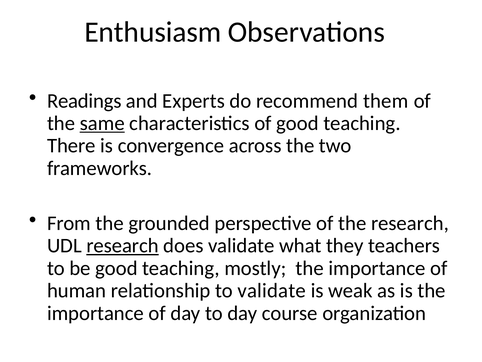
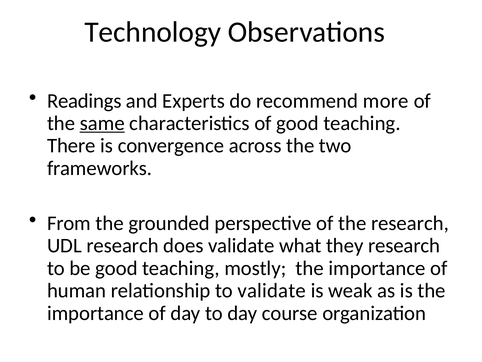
Enthusiasm: Enthusiasm -> Technology
them: them -> more
research at (123, 245) underline: present -> none
they teachers: teachers -> research
